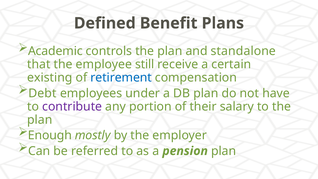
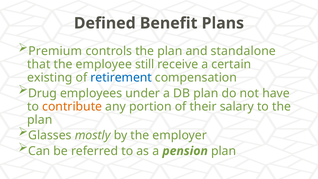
Academic: Academic -> Premium
Debt: Debt -> Drug
contribute colour: purple -> orange
Enough: Enough -> Glasses
